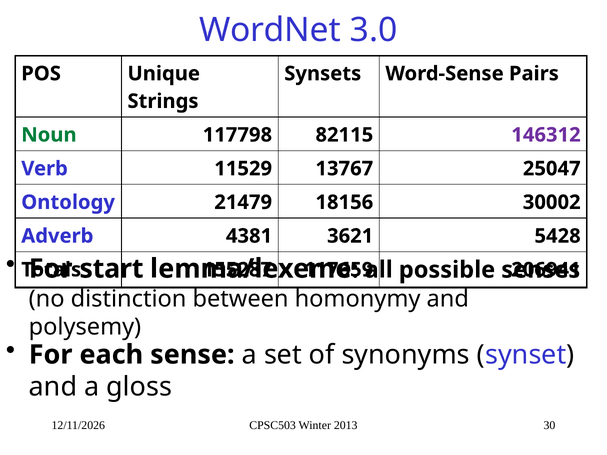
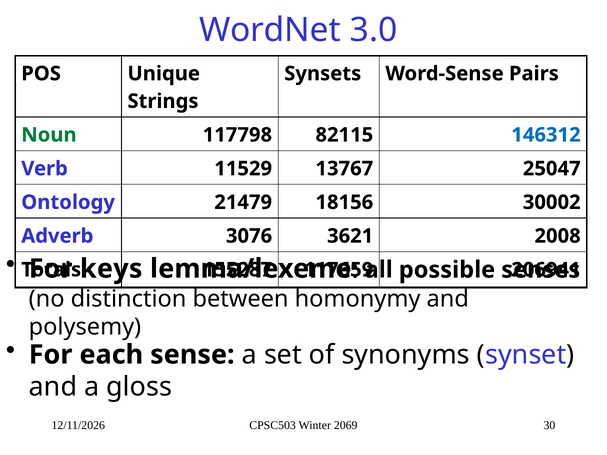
146312 colour: purple -> blue
4381: 4381 -> 3076
5428: 5428 -> 2008
start: start -> keys
2013: 2013 -> 2069
